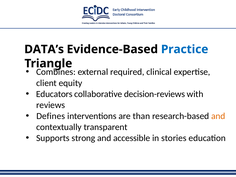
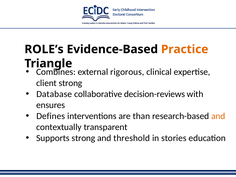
DATA’s: DATA’s -> ROLE’s
Practice colour: blue -> orange
required: required -> rigorous
client equity: equity -> strong
Educators: Educators -> Database
reviews: reviews -> ensures
accessible: accessible -> threshold
